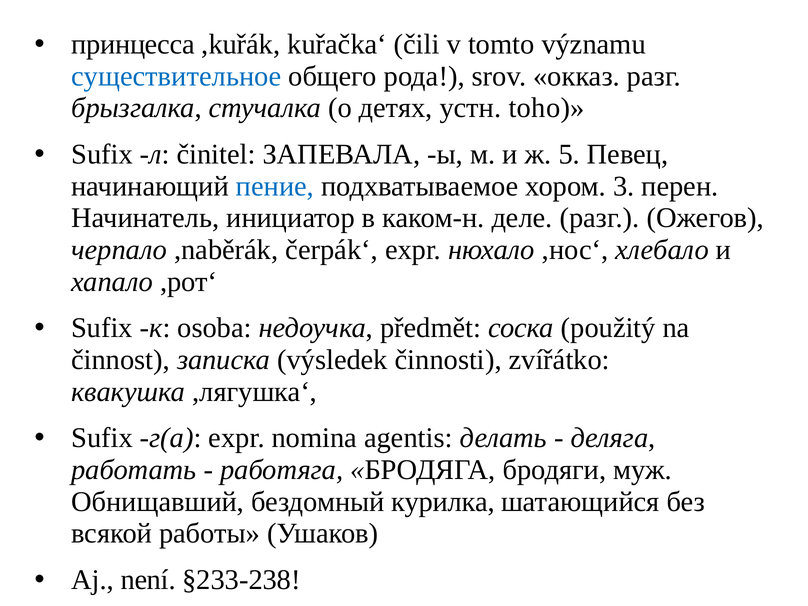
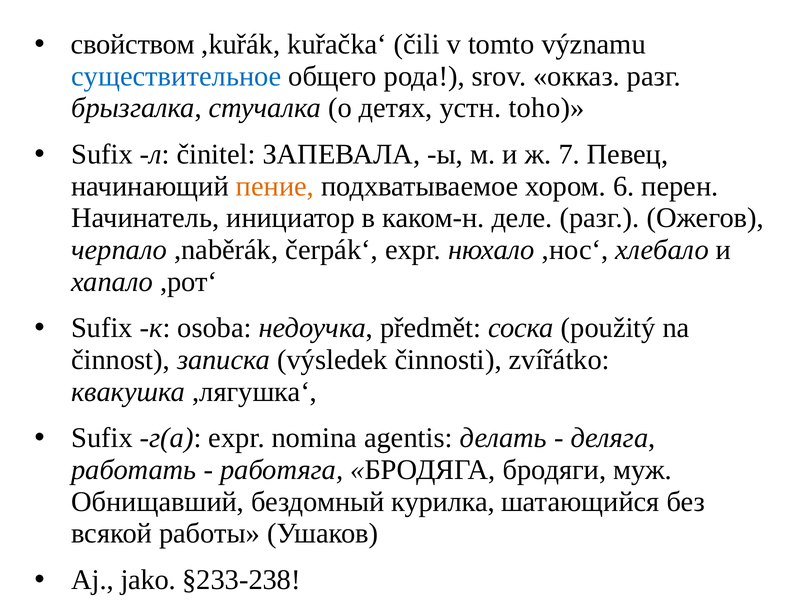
принцесса: принцесса -> свойством
5: 5 -> 7
пение colour: blue -> orange
3: 3 -> 6
není: není -> jako
